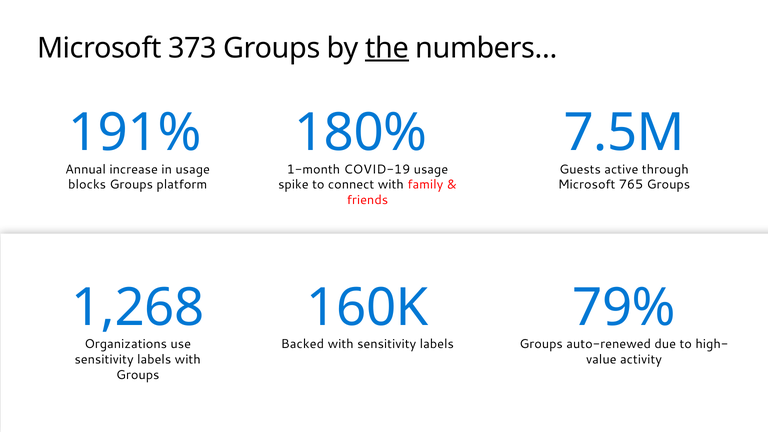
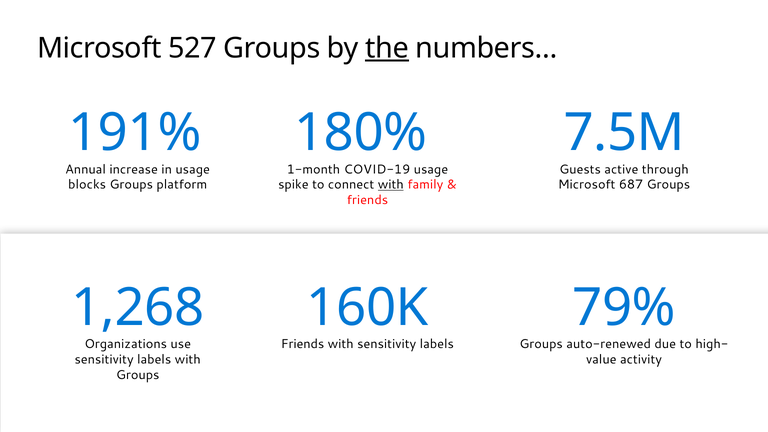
373: 373 -> 527
765: 765 -> 687
with at (391, 185) underline: none -> present
Backed at (302, 344): Backed -> Friends
